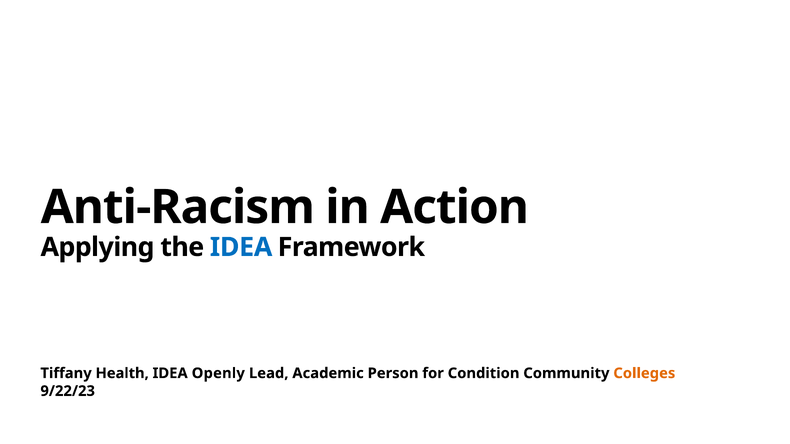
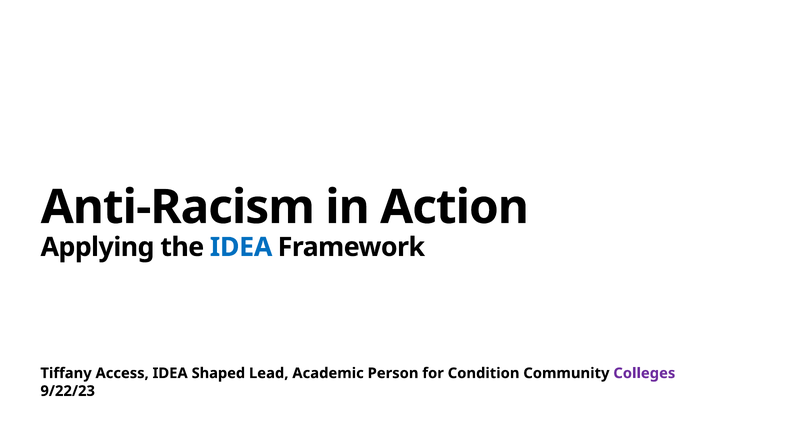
Health: Health -> Access
Openly: Openly -> Shaped
Colleges colour: orange -> purple
